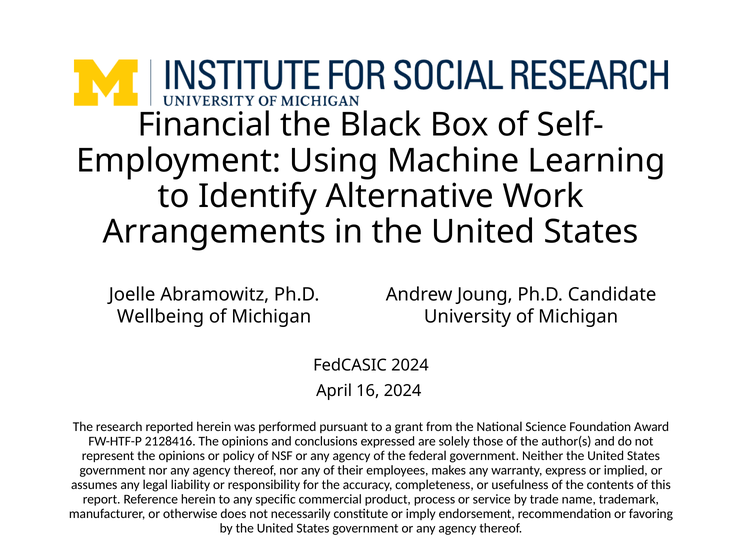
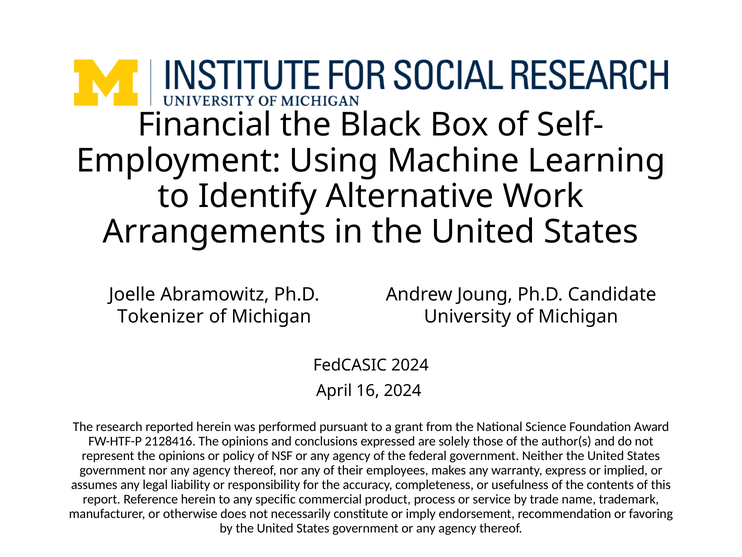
Wellbeing: Wellbeing -> Tokenizer
